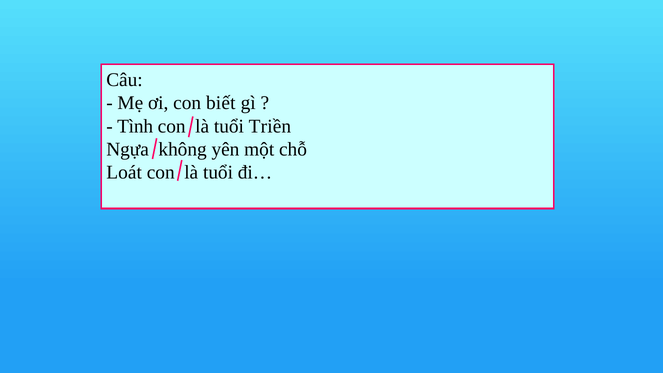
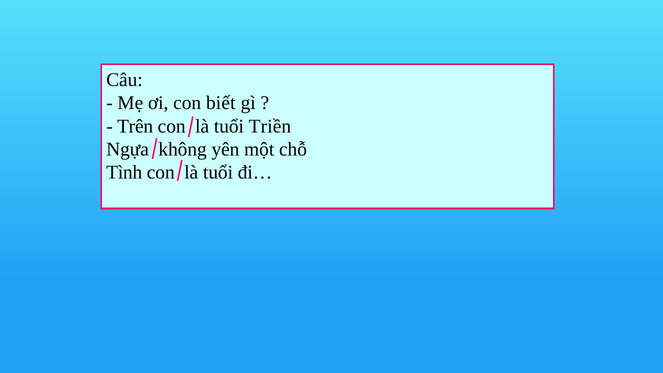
Tình: Tình -> Trên
Loát: Loát -> Tình
